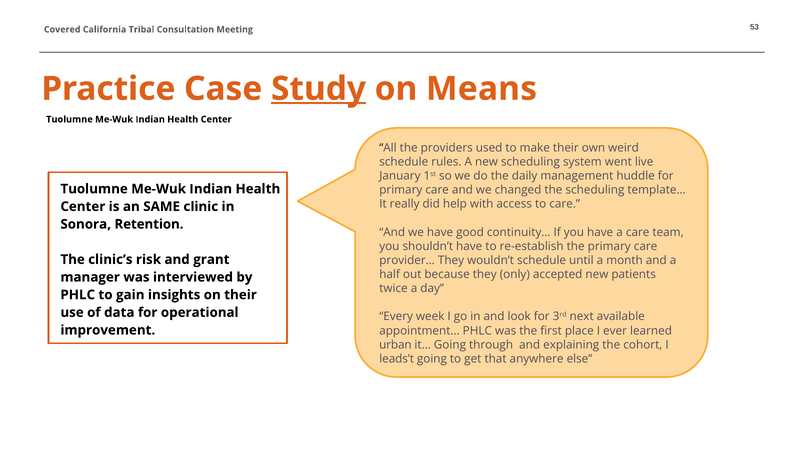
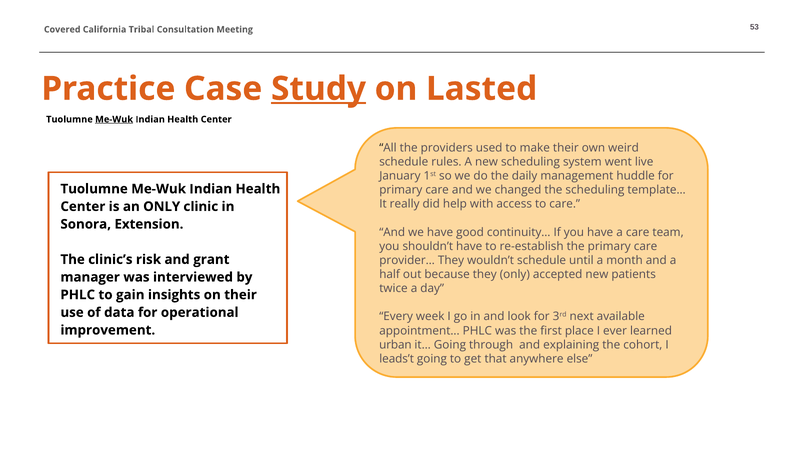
Means: Means -> Lasted
Me-Wuk at (114, 119) underline: none -> present
an SAME: SAME -> ONLY
Retention: Retention -> Extension
